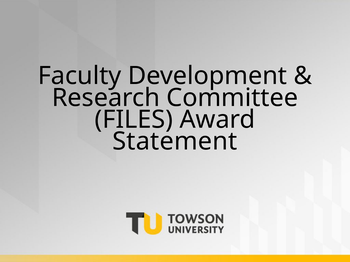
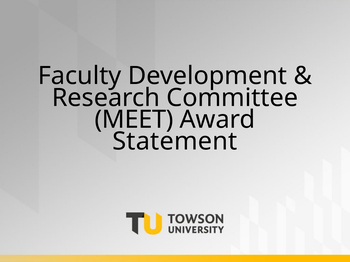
FILES: FILES -> MEET
